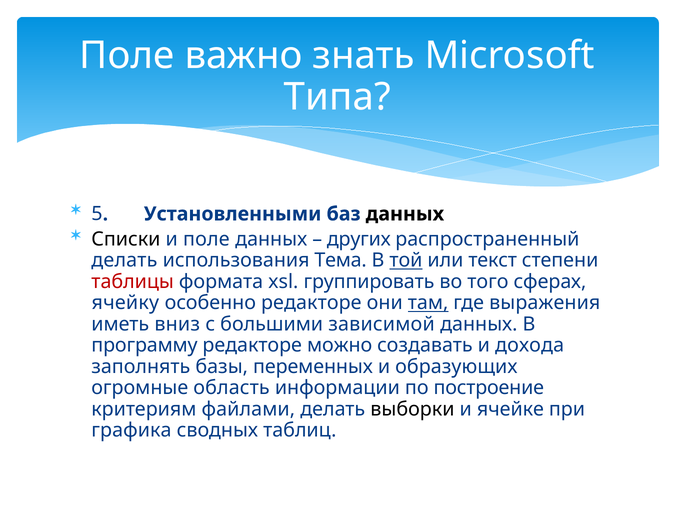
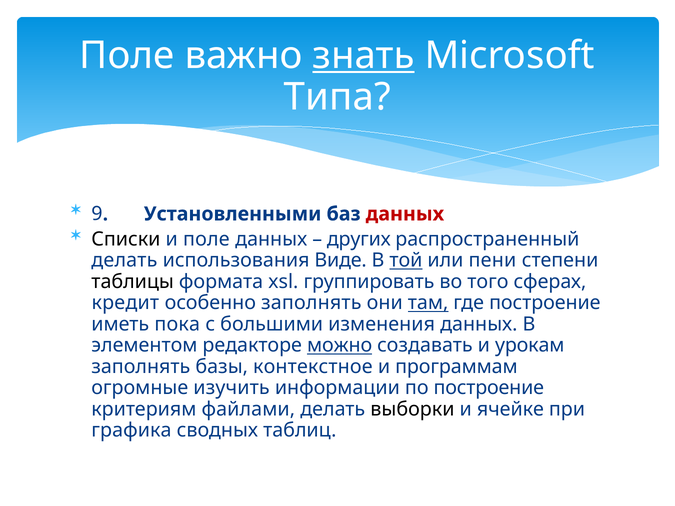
знать underline: none -> present
5: 5 -> 9
данных at (405, 214) colour: black -> red
Тема: Тема -> Виде
текст: текст -> пени
таблицы colour: red -> black
ячейку: ячейку -> кредит
особенно редакторе: редакторе -> заполнять
где выражения: выражения -> построение
вниз: вниз -> пока
зависимой: зависимой -> изменения
программу: программу -> элементом
можно underline: none -> present
дохода: дохода -> урокам
переменных: переменных -> контекстное
образующих: образующих -> программам
область: область -> изучить
